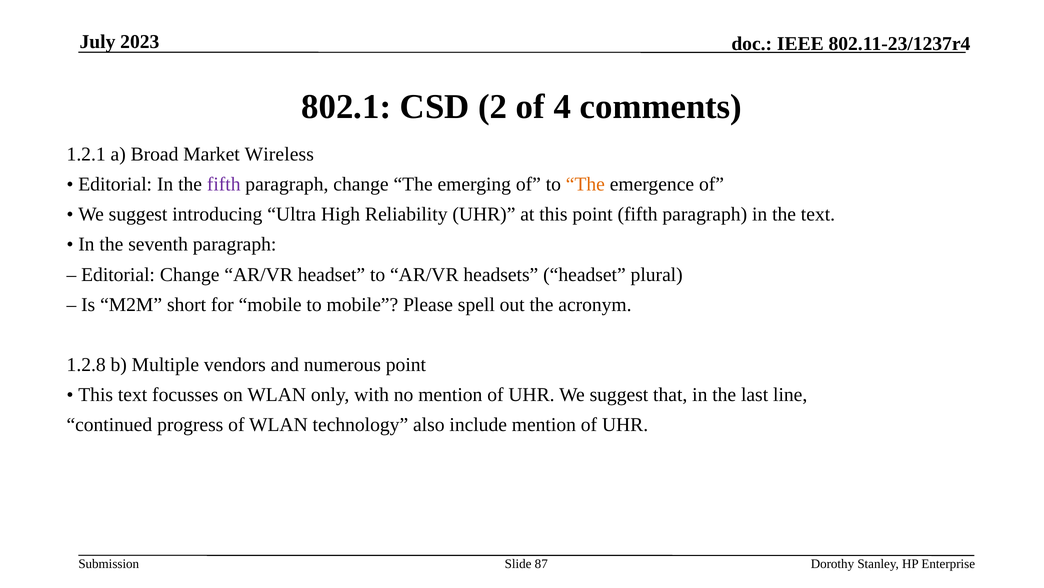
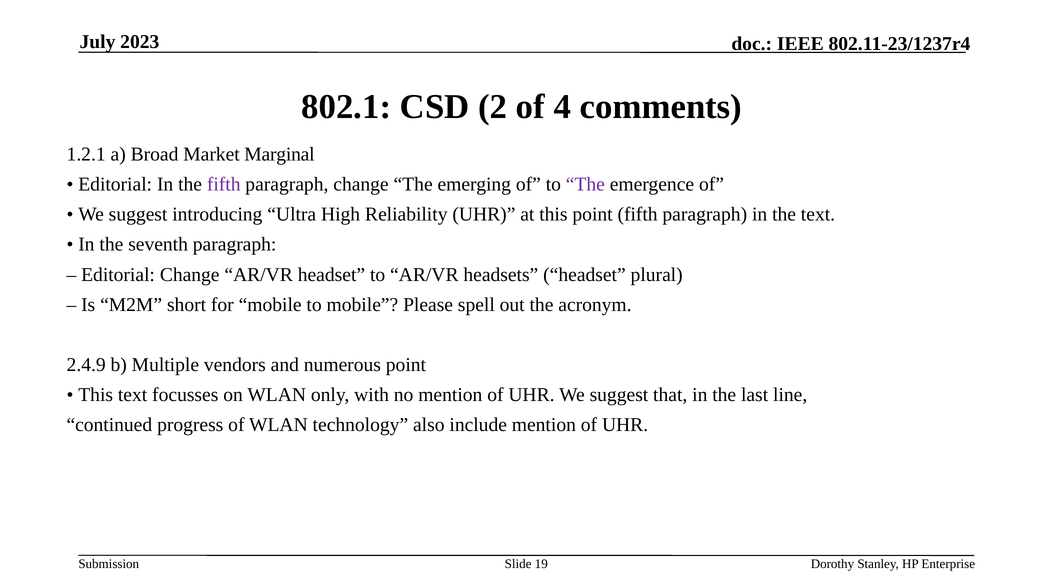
Wireless: Wireless -> Marginal
The at (585, 184) colour: orange -> purple
1.2.8: 1.2.8 -> 2.4.9
87: 87 -> 19
